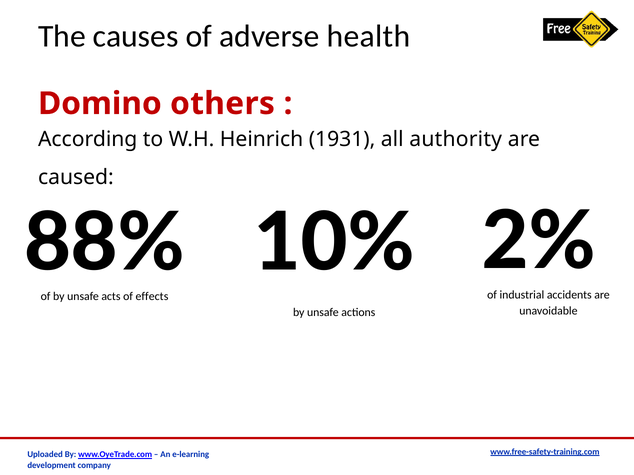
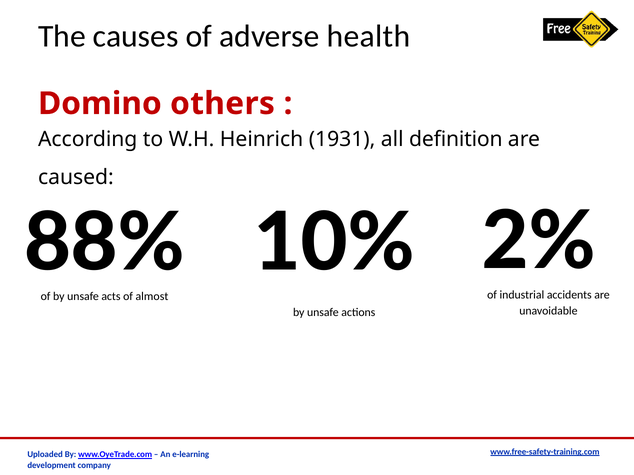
authority: authority -> definition
effects: effects -> almost
